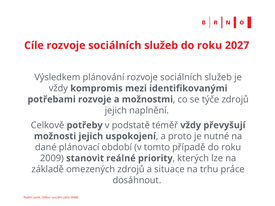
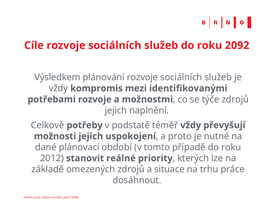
2027: 2027 -> 2092
2009: 2009 -> 2012
